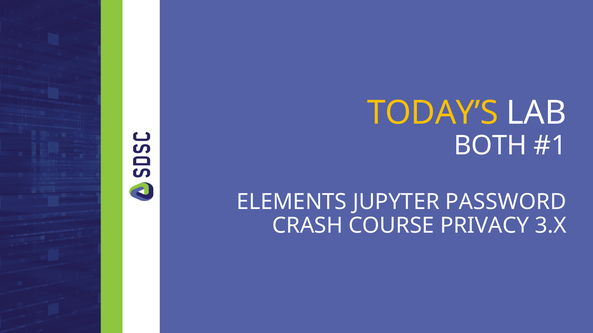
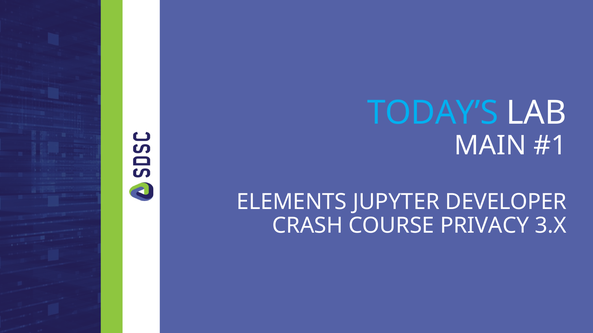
TODAY’S colour: yellow -> light blue
BOTH: BOTH -> MAIN
PASSWORD: PASSWORD -> DEVELOPER
